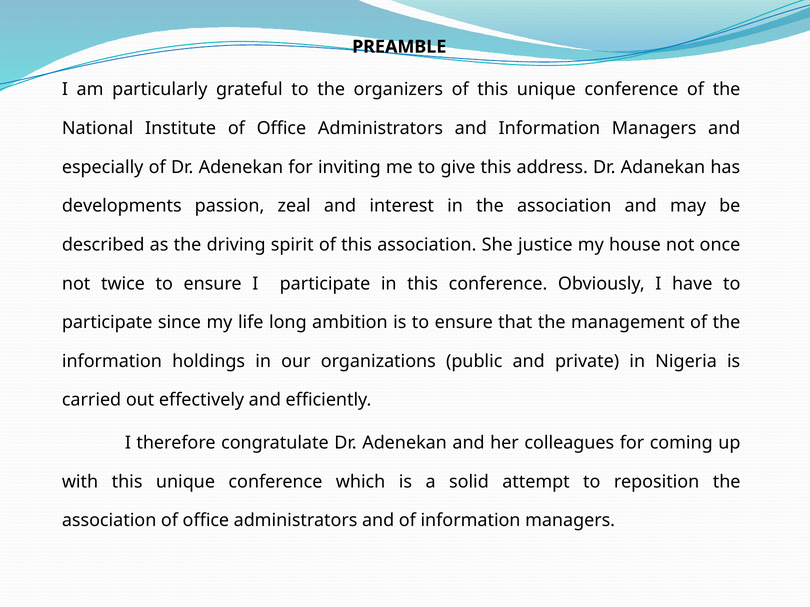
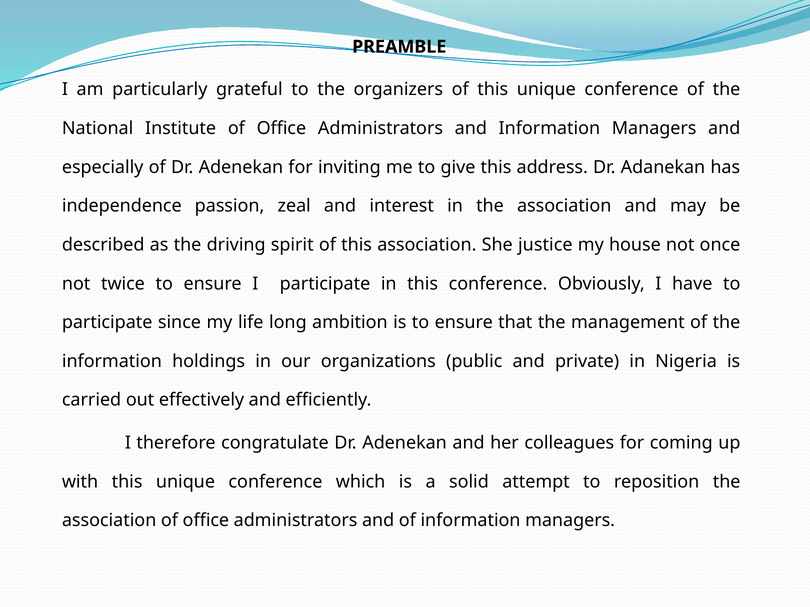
developments: developments -> independence
